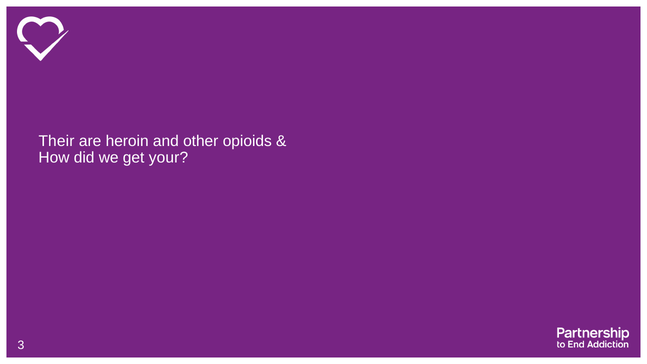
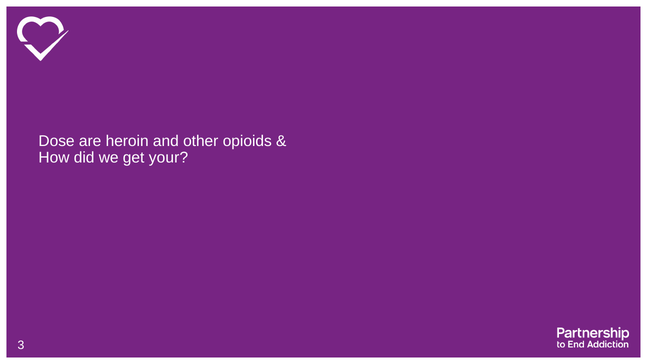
Their: Their -> Dose
